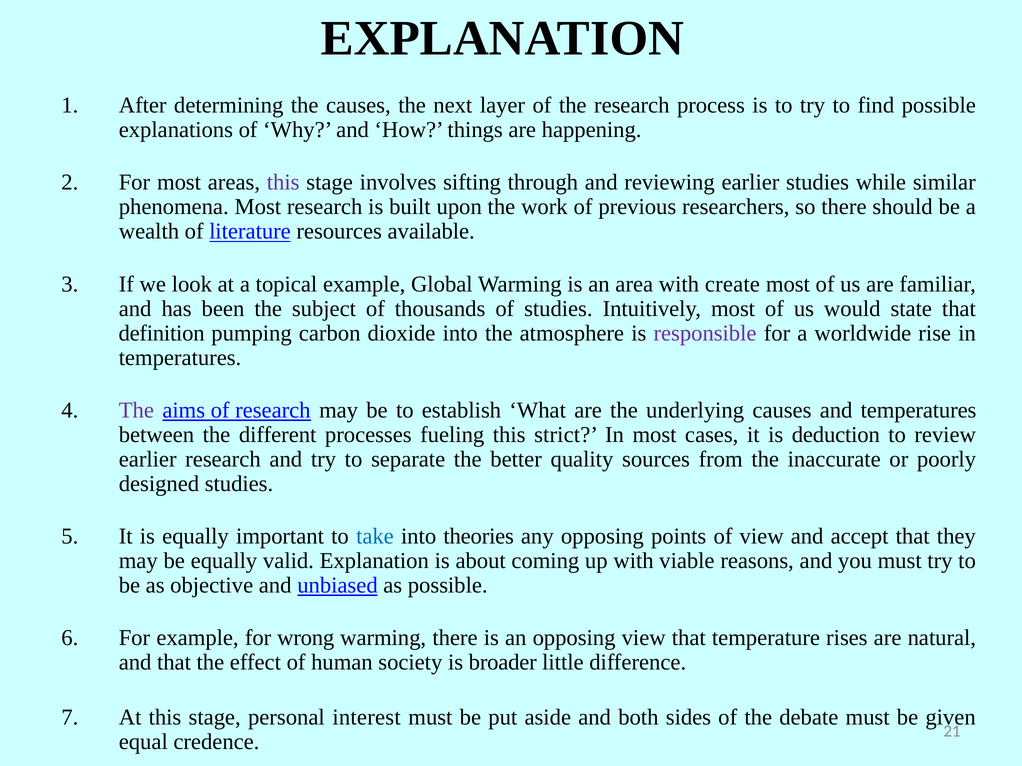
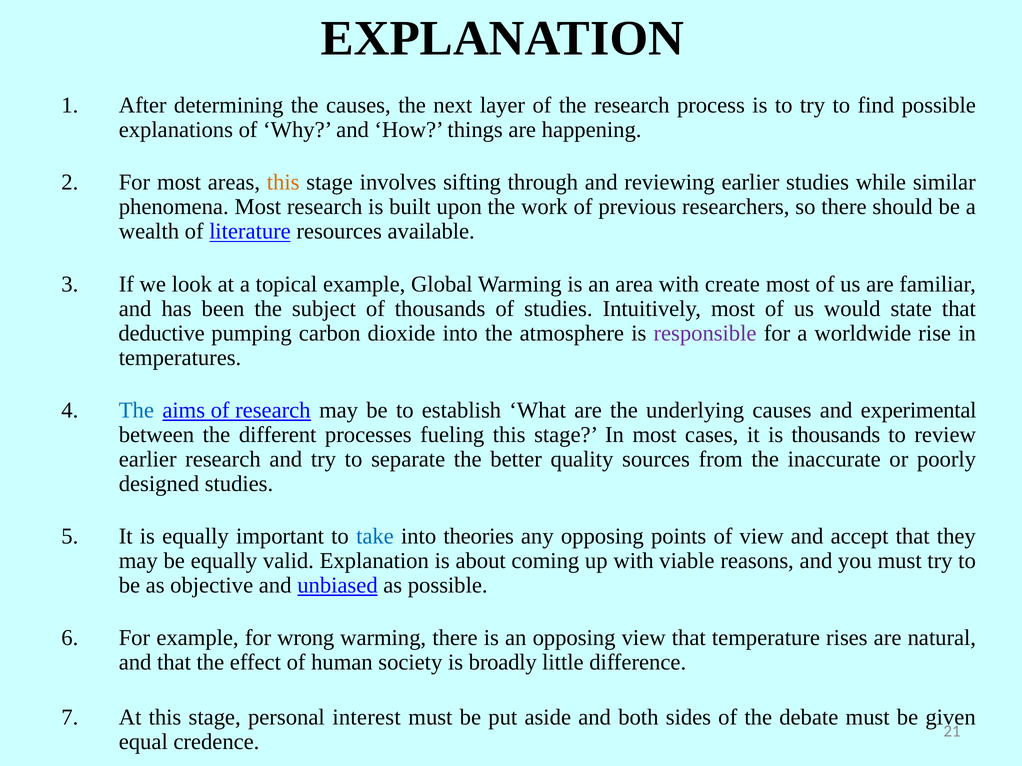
this at (283, 183) colour: purple -> orange
definition: definition -> deductive
The at (136, 410) colour: purple -> blue
and temperatures: temperatures -> experimental
fueling this strict: strict -> stage
is deduction: deduction -> thousands
broader: broader -> broadly
